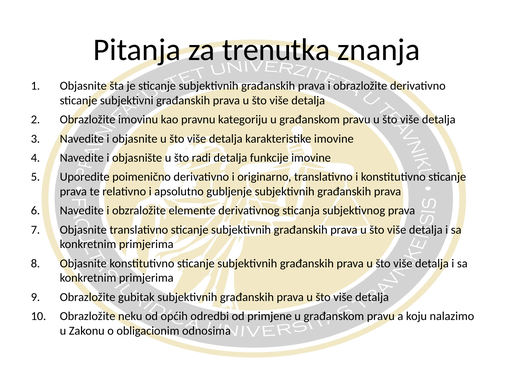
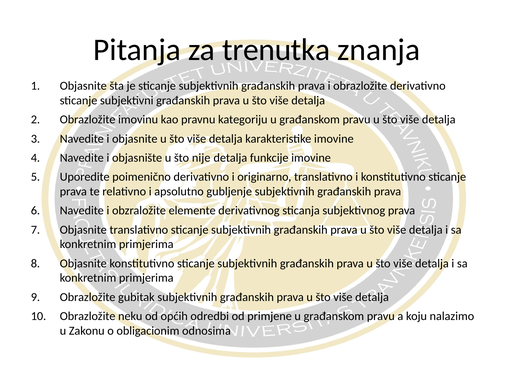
radi: radi -> nije
